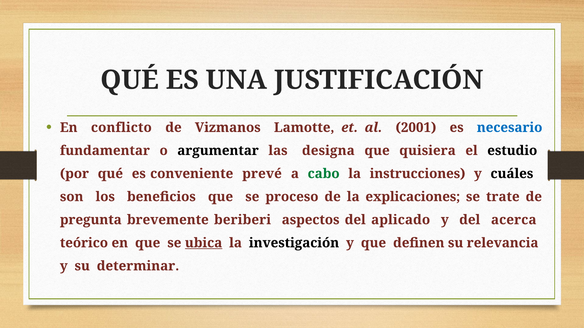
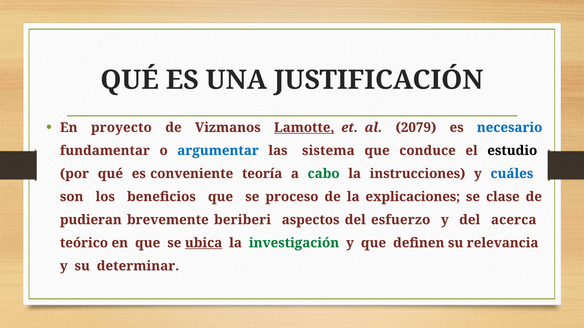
conflicto: conflicto -> proyecto
Lamotte underline: none -> present
2001: 2001 -> 2079
argumentar colour: black -> blue
designa: designa -> sistema
quisiera: quisiera -> conduce
prevé: prevé -> teoría
cuáles colour: black -> blue
trate: trate -> clase
pregunta: pregunta -> pudieran
aplicado: aplicado -> esfuerzo
investigación colour: black -> green
